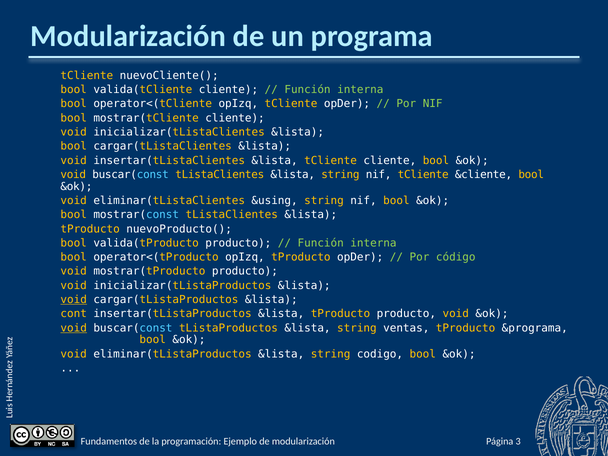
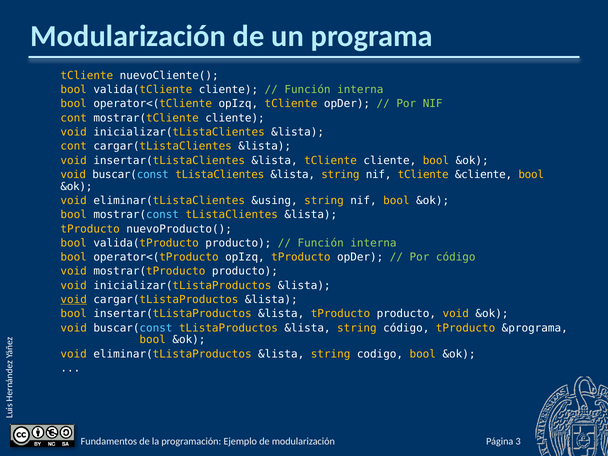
bool at (74, 118): bool -> cont
bool at (74, 146): bool -> cont
cont at (74, 314): cont -> bool
void at (74, 328) underline: present -> none
string ventas: ventas -> código
